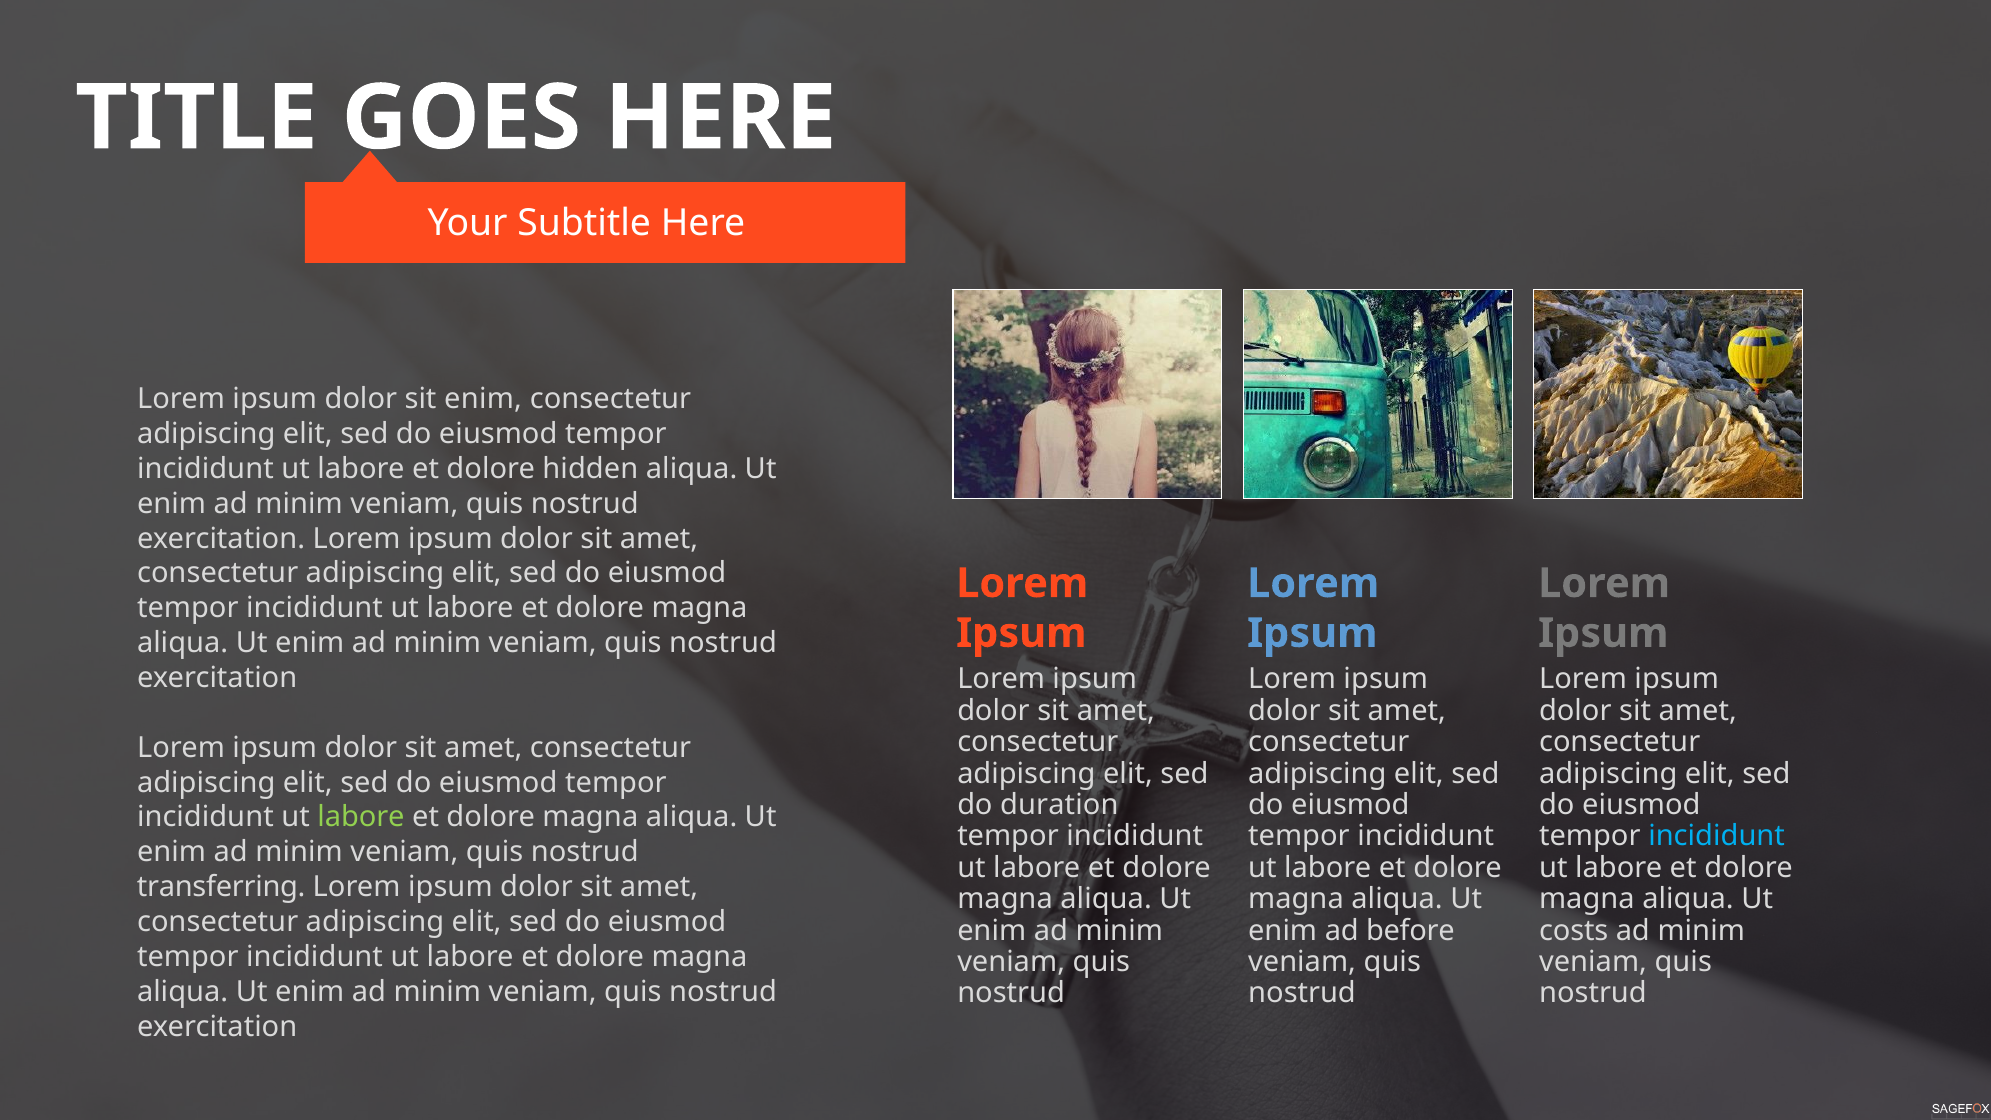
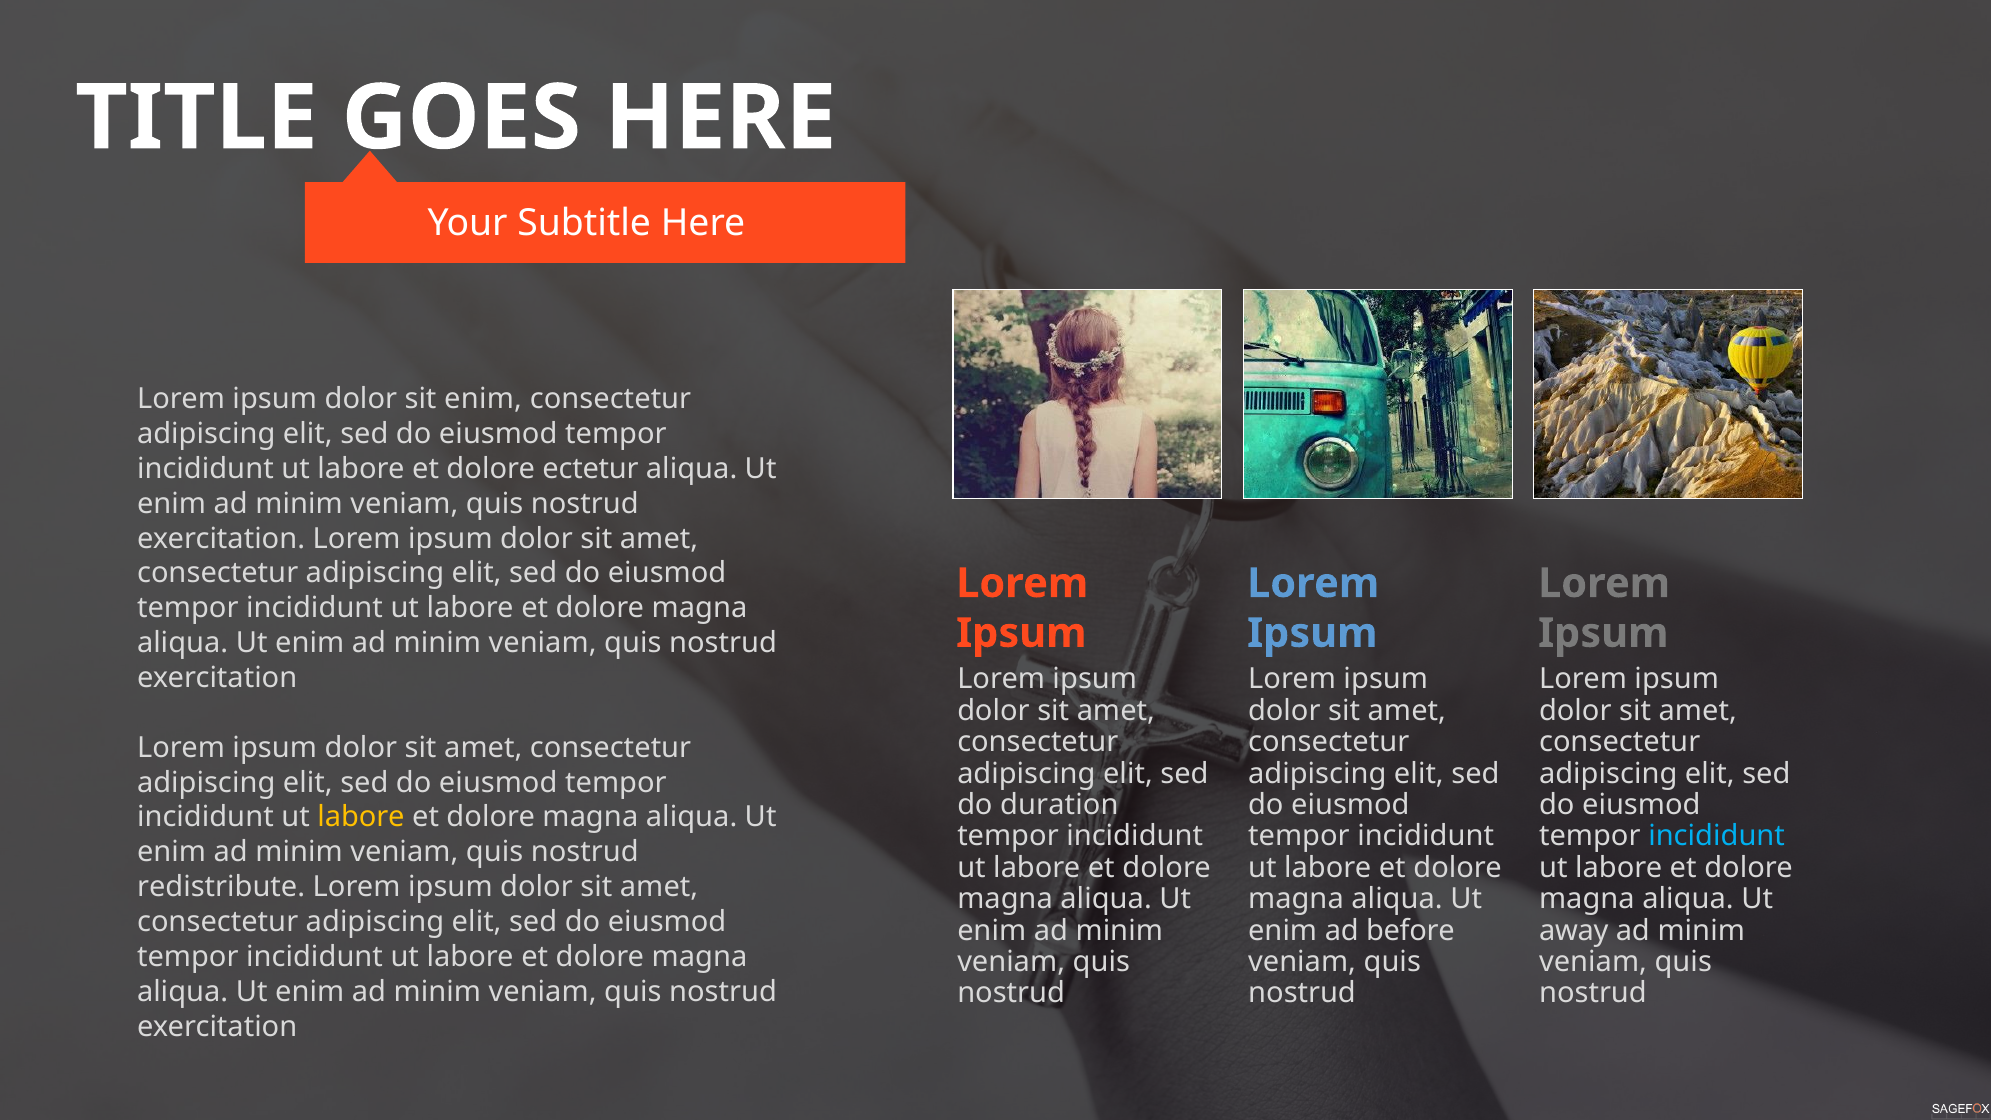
hidden: hidden -> ectetur
labore at (361, 817) colour: light green -> yellow
transferring: transferring -> redistribute
costs: costs -> away
